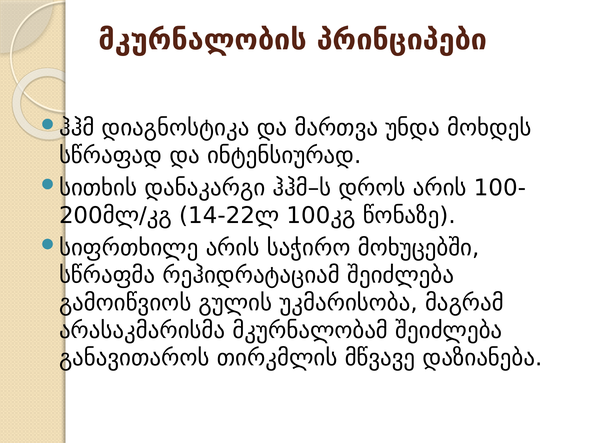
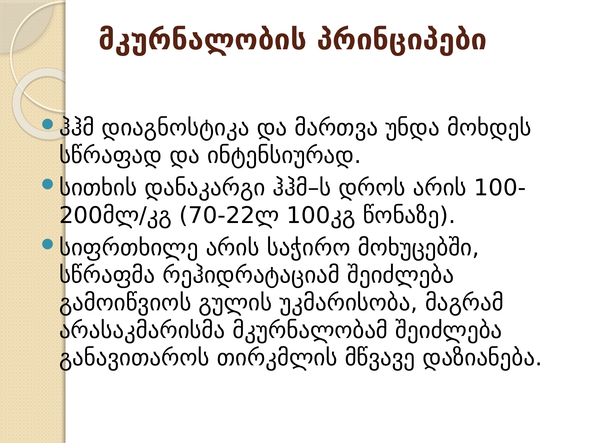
14-22ლ: 14-22ლ -> 70-22ლ
